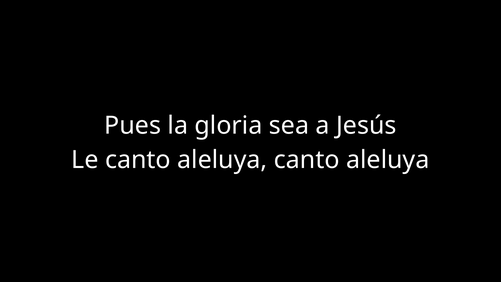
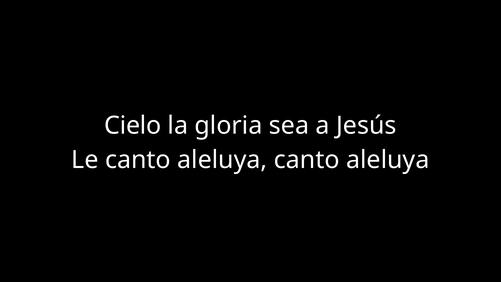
Pues: Pues -> Cielo
